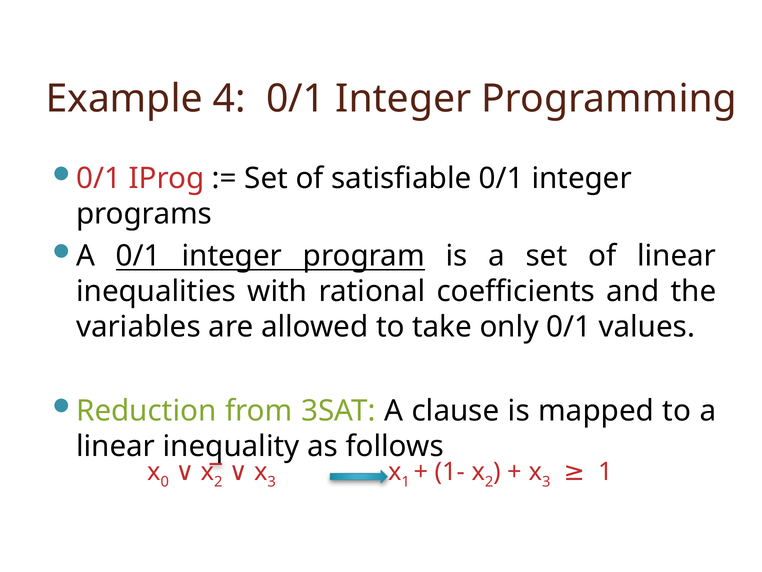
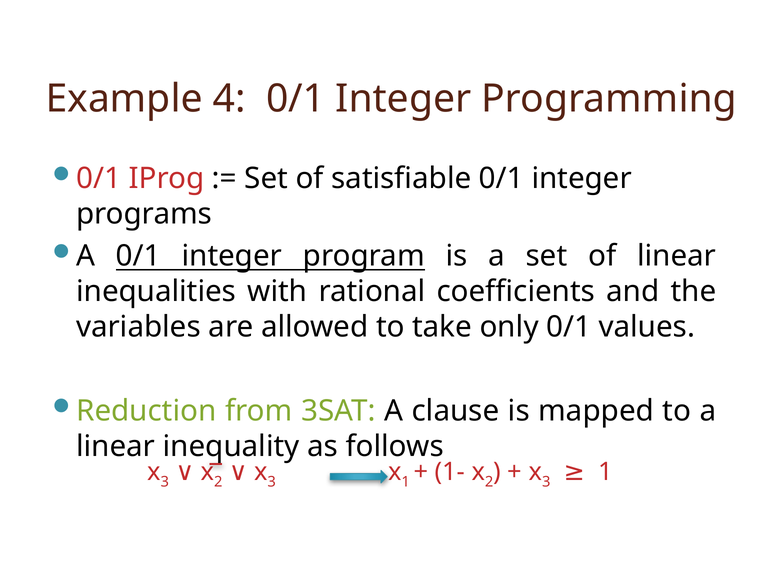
0 at (165, 481): 0 -> 3
